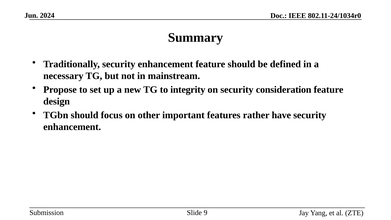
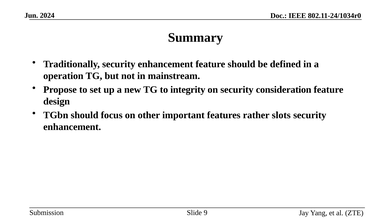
necessary: necessary -> operation
have: have -> slots
